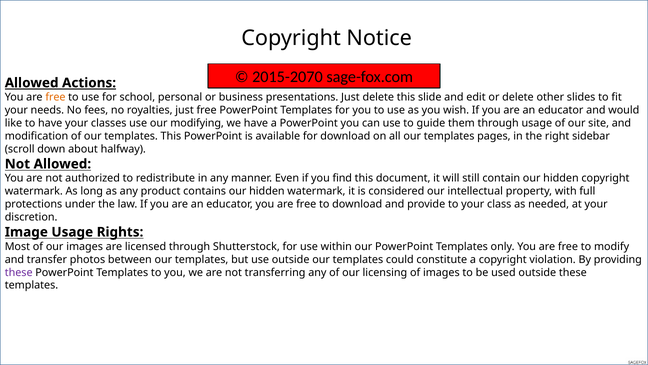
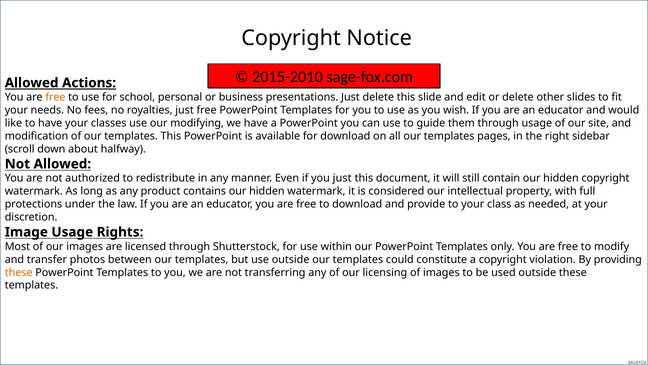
2015-2070: 2015-2070 -> 2015-2010
you find: find -> just
these at (19, 272) colour: purple -> orange
